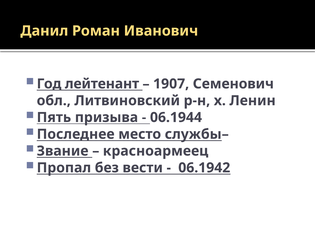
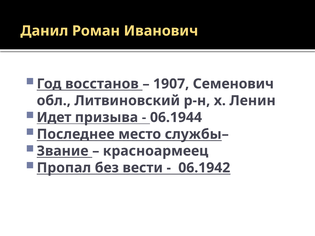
лейтенант: лейтенант -> восстанов
Пять: Пять -> Идет
